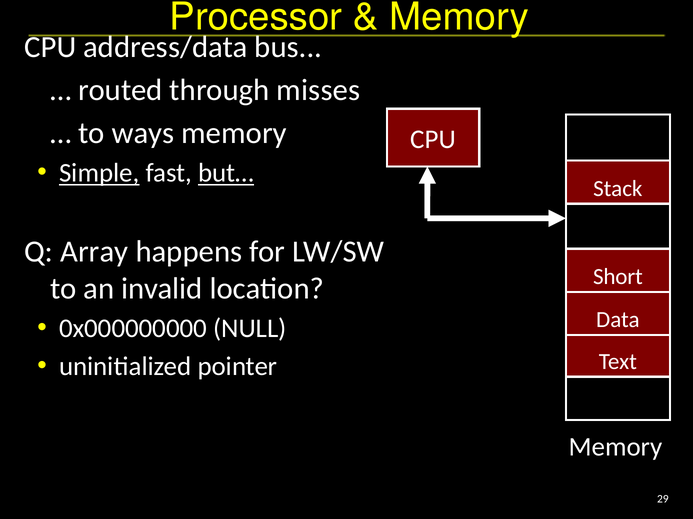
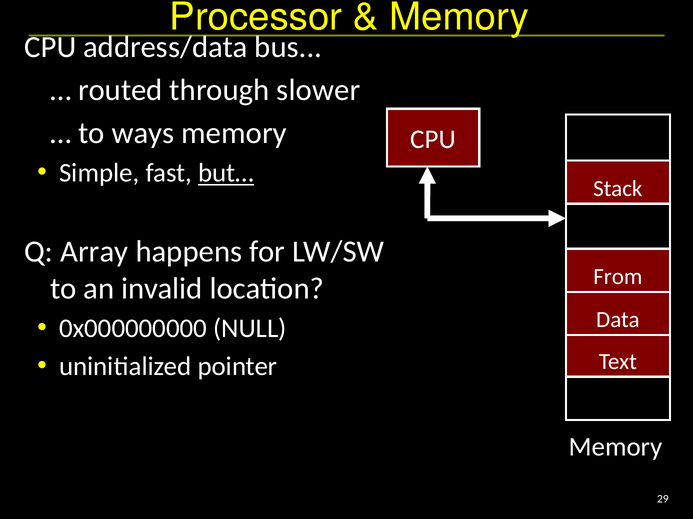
misses: misses -> slower
Simple underline: present -> none
Short: Short -> From
